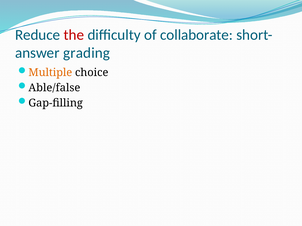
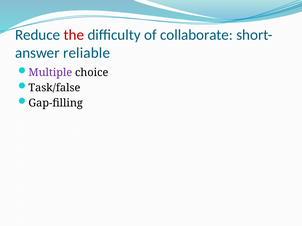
grading: grading -> reliable
Multiple colour: orange -> purple
Able/false: Able/false -> Task/false
